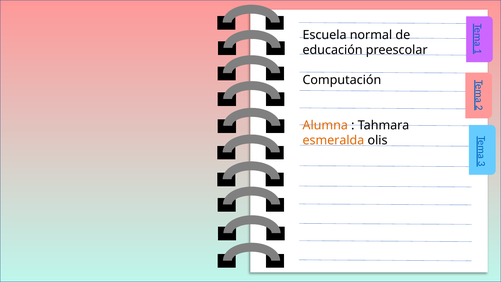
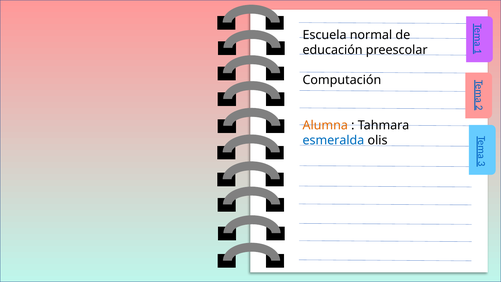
esmeralda colour: orange -> blue
